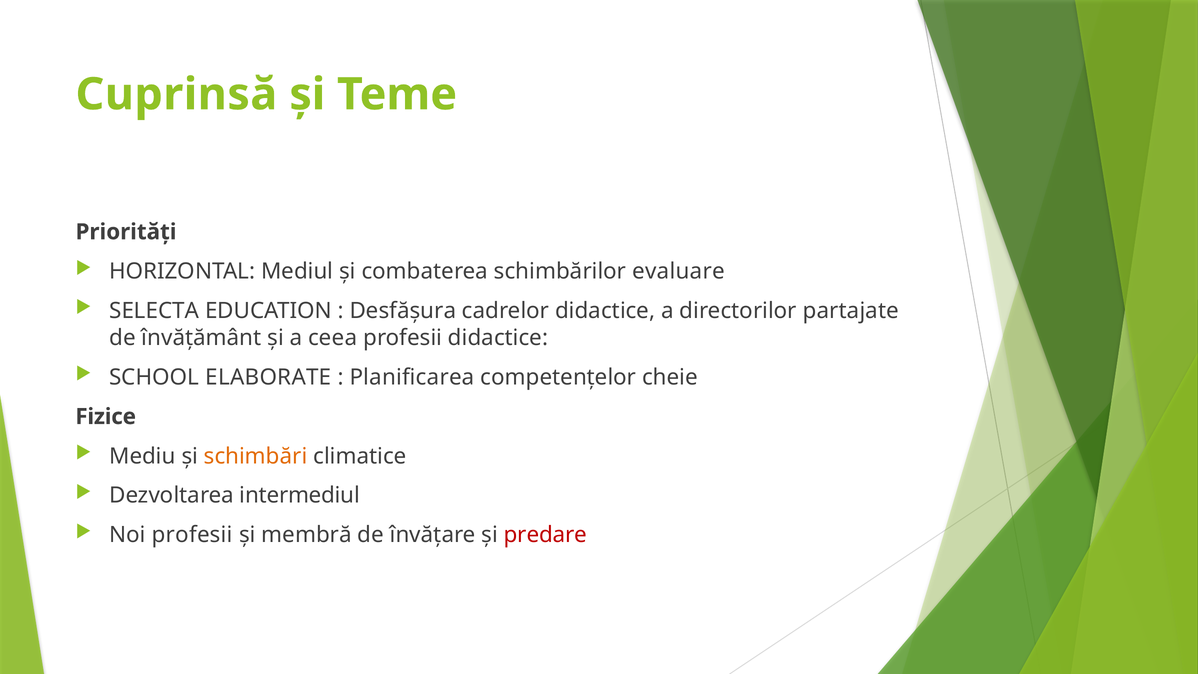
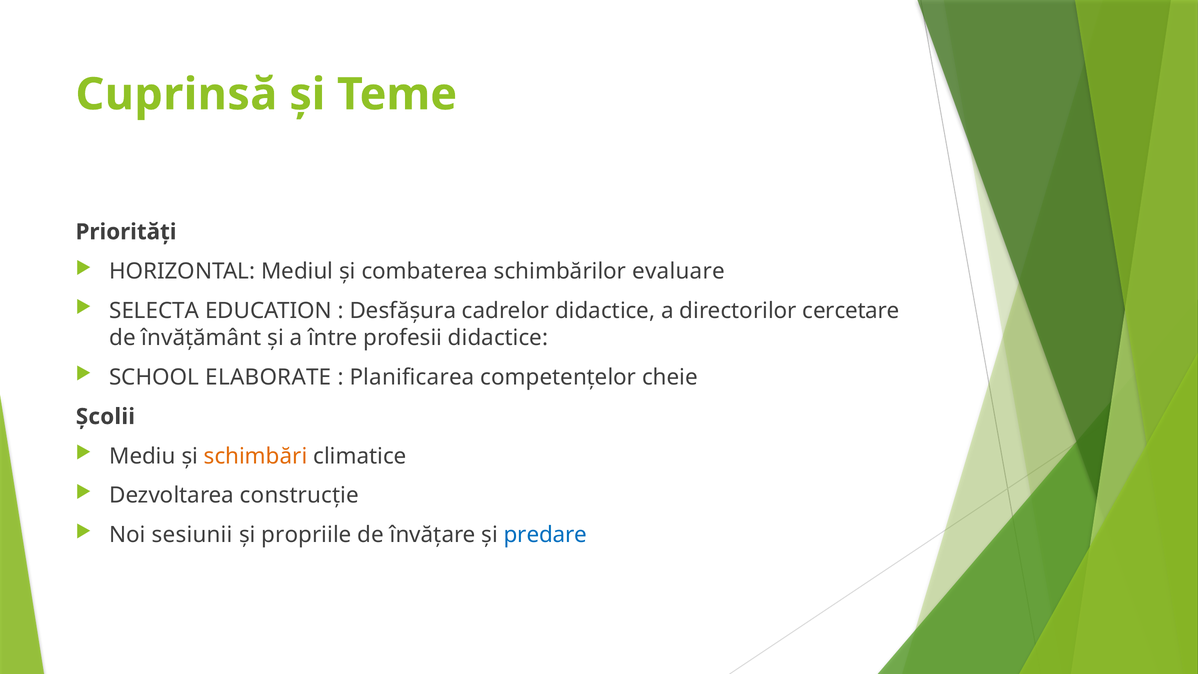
partajate: partajate -> cercetare
ceea: ceea -> între
Fizice: Fizice -> Școlii
intermediul: intermediul -> construcție
Noi profesii: profesii -> sesiunii
membră: membră -> propriile
predare colour: red -> blue
